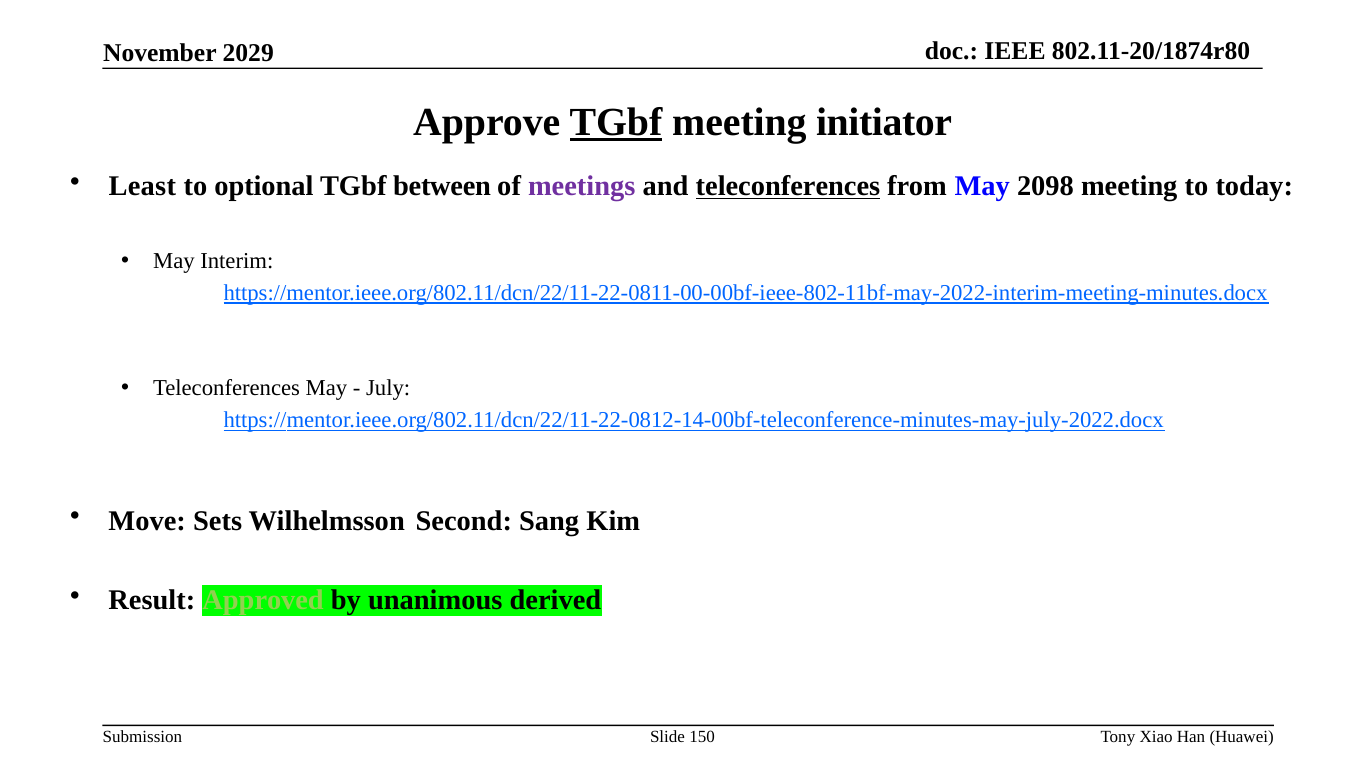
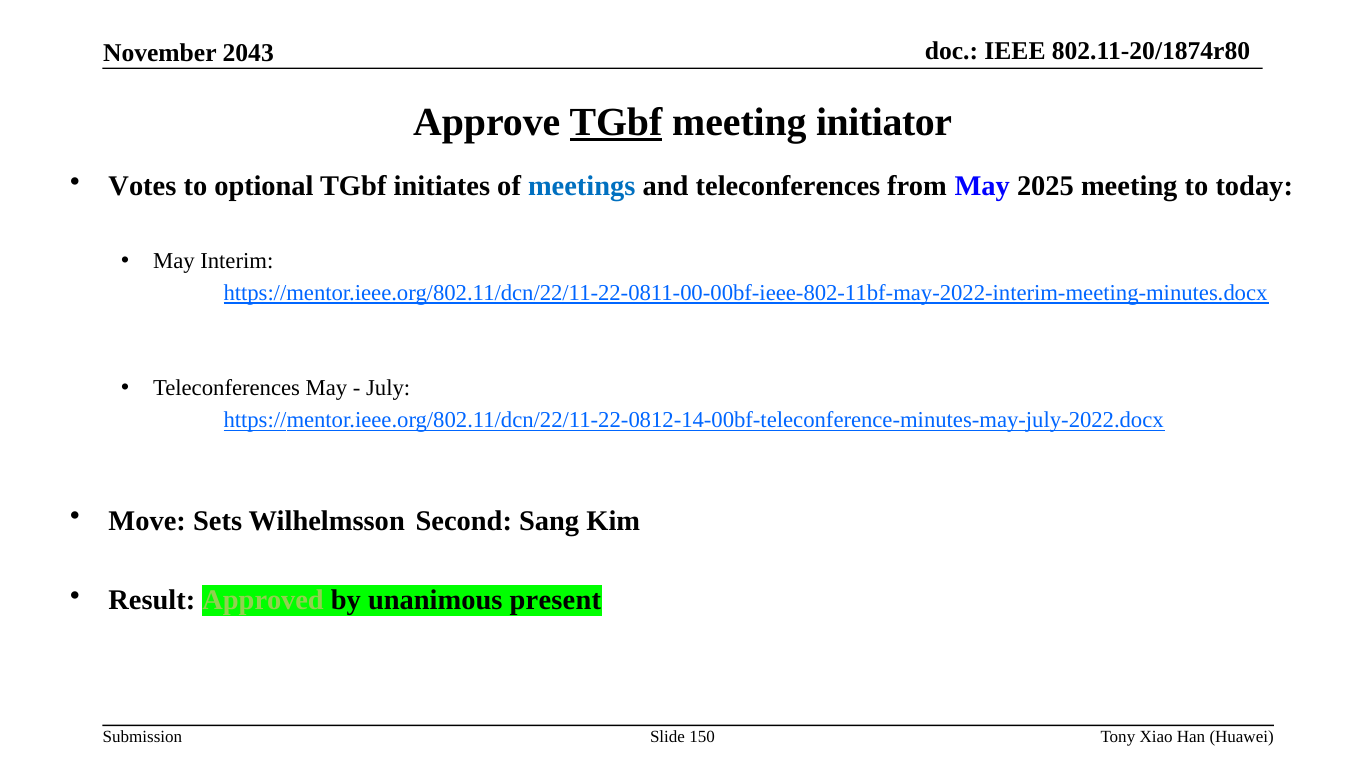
2029: 2029 -> 2043
Least: Least -> Votes
between: between -> initiates
meetings colour: purple -> blue
teleconferences at (788, 186) underline: present -> none
2098: 2098 -> 2025
derived: derived -> present
